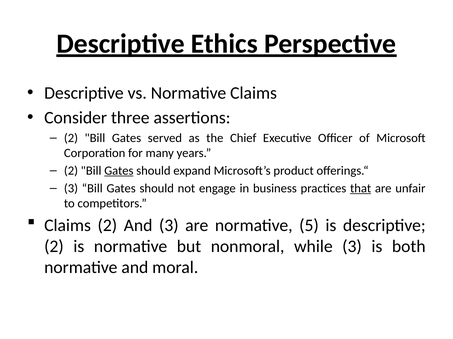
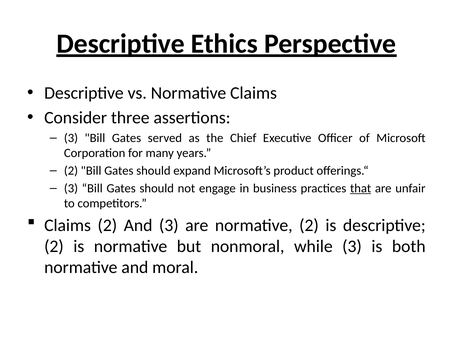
2 at (71, 138): 2 -> 3
Gates at (119, 171) underline: present -> none
normative 5: 5 -> 2
